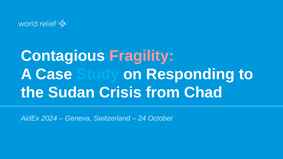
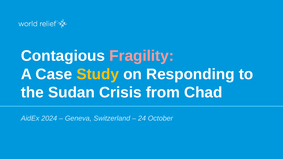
Study colour: light blue -> yellow
